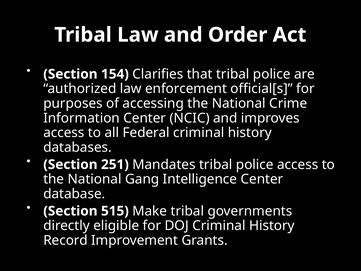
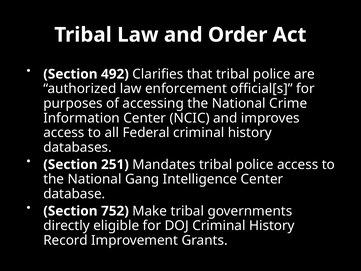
154: 154 -> 492
515: 515 -> 752
